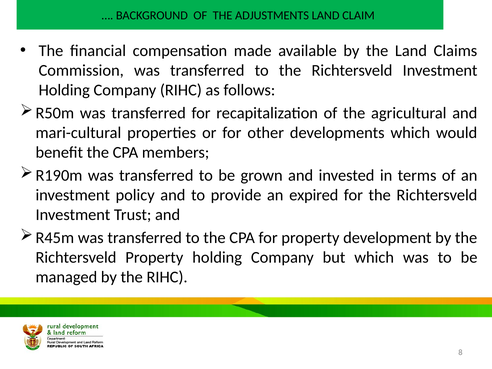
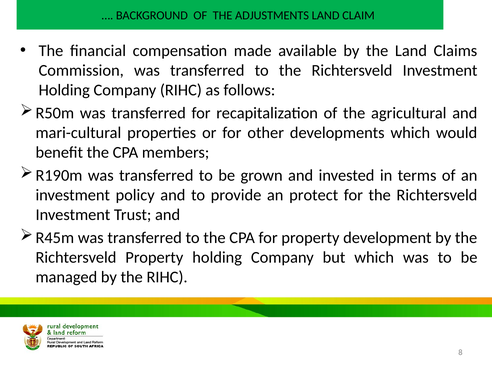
expired: expired -> protect
